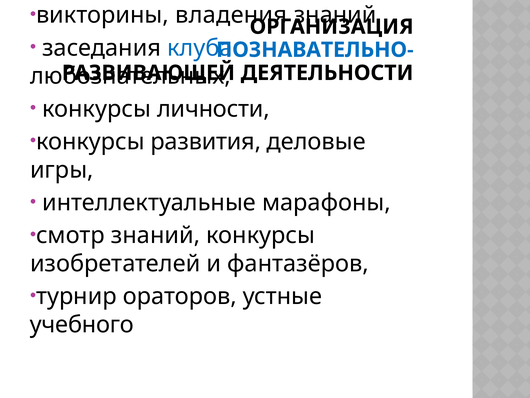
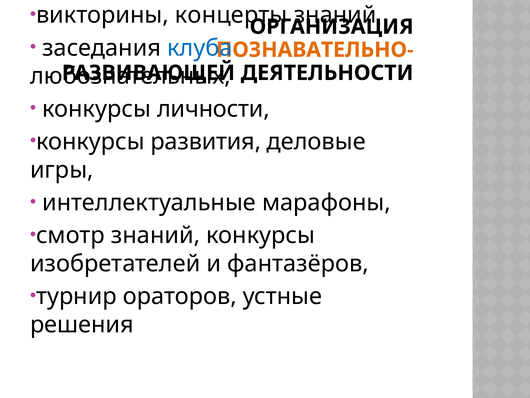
владения: владения -> концерты
ПОЗНАВАТЕЛЬНО- colour: blue -> orange
учебного: учебного -> решения
